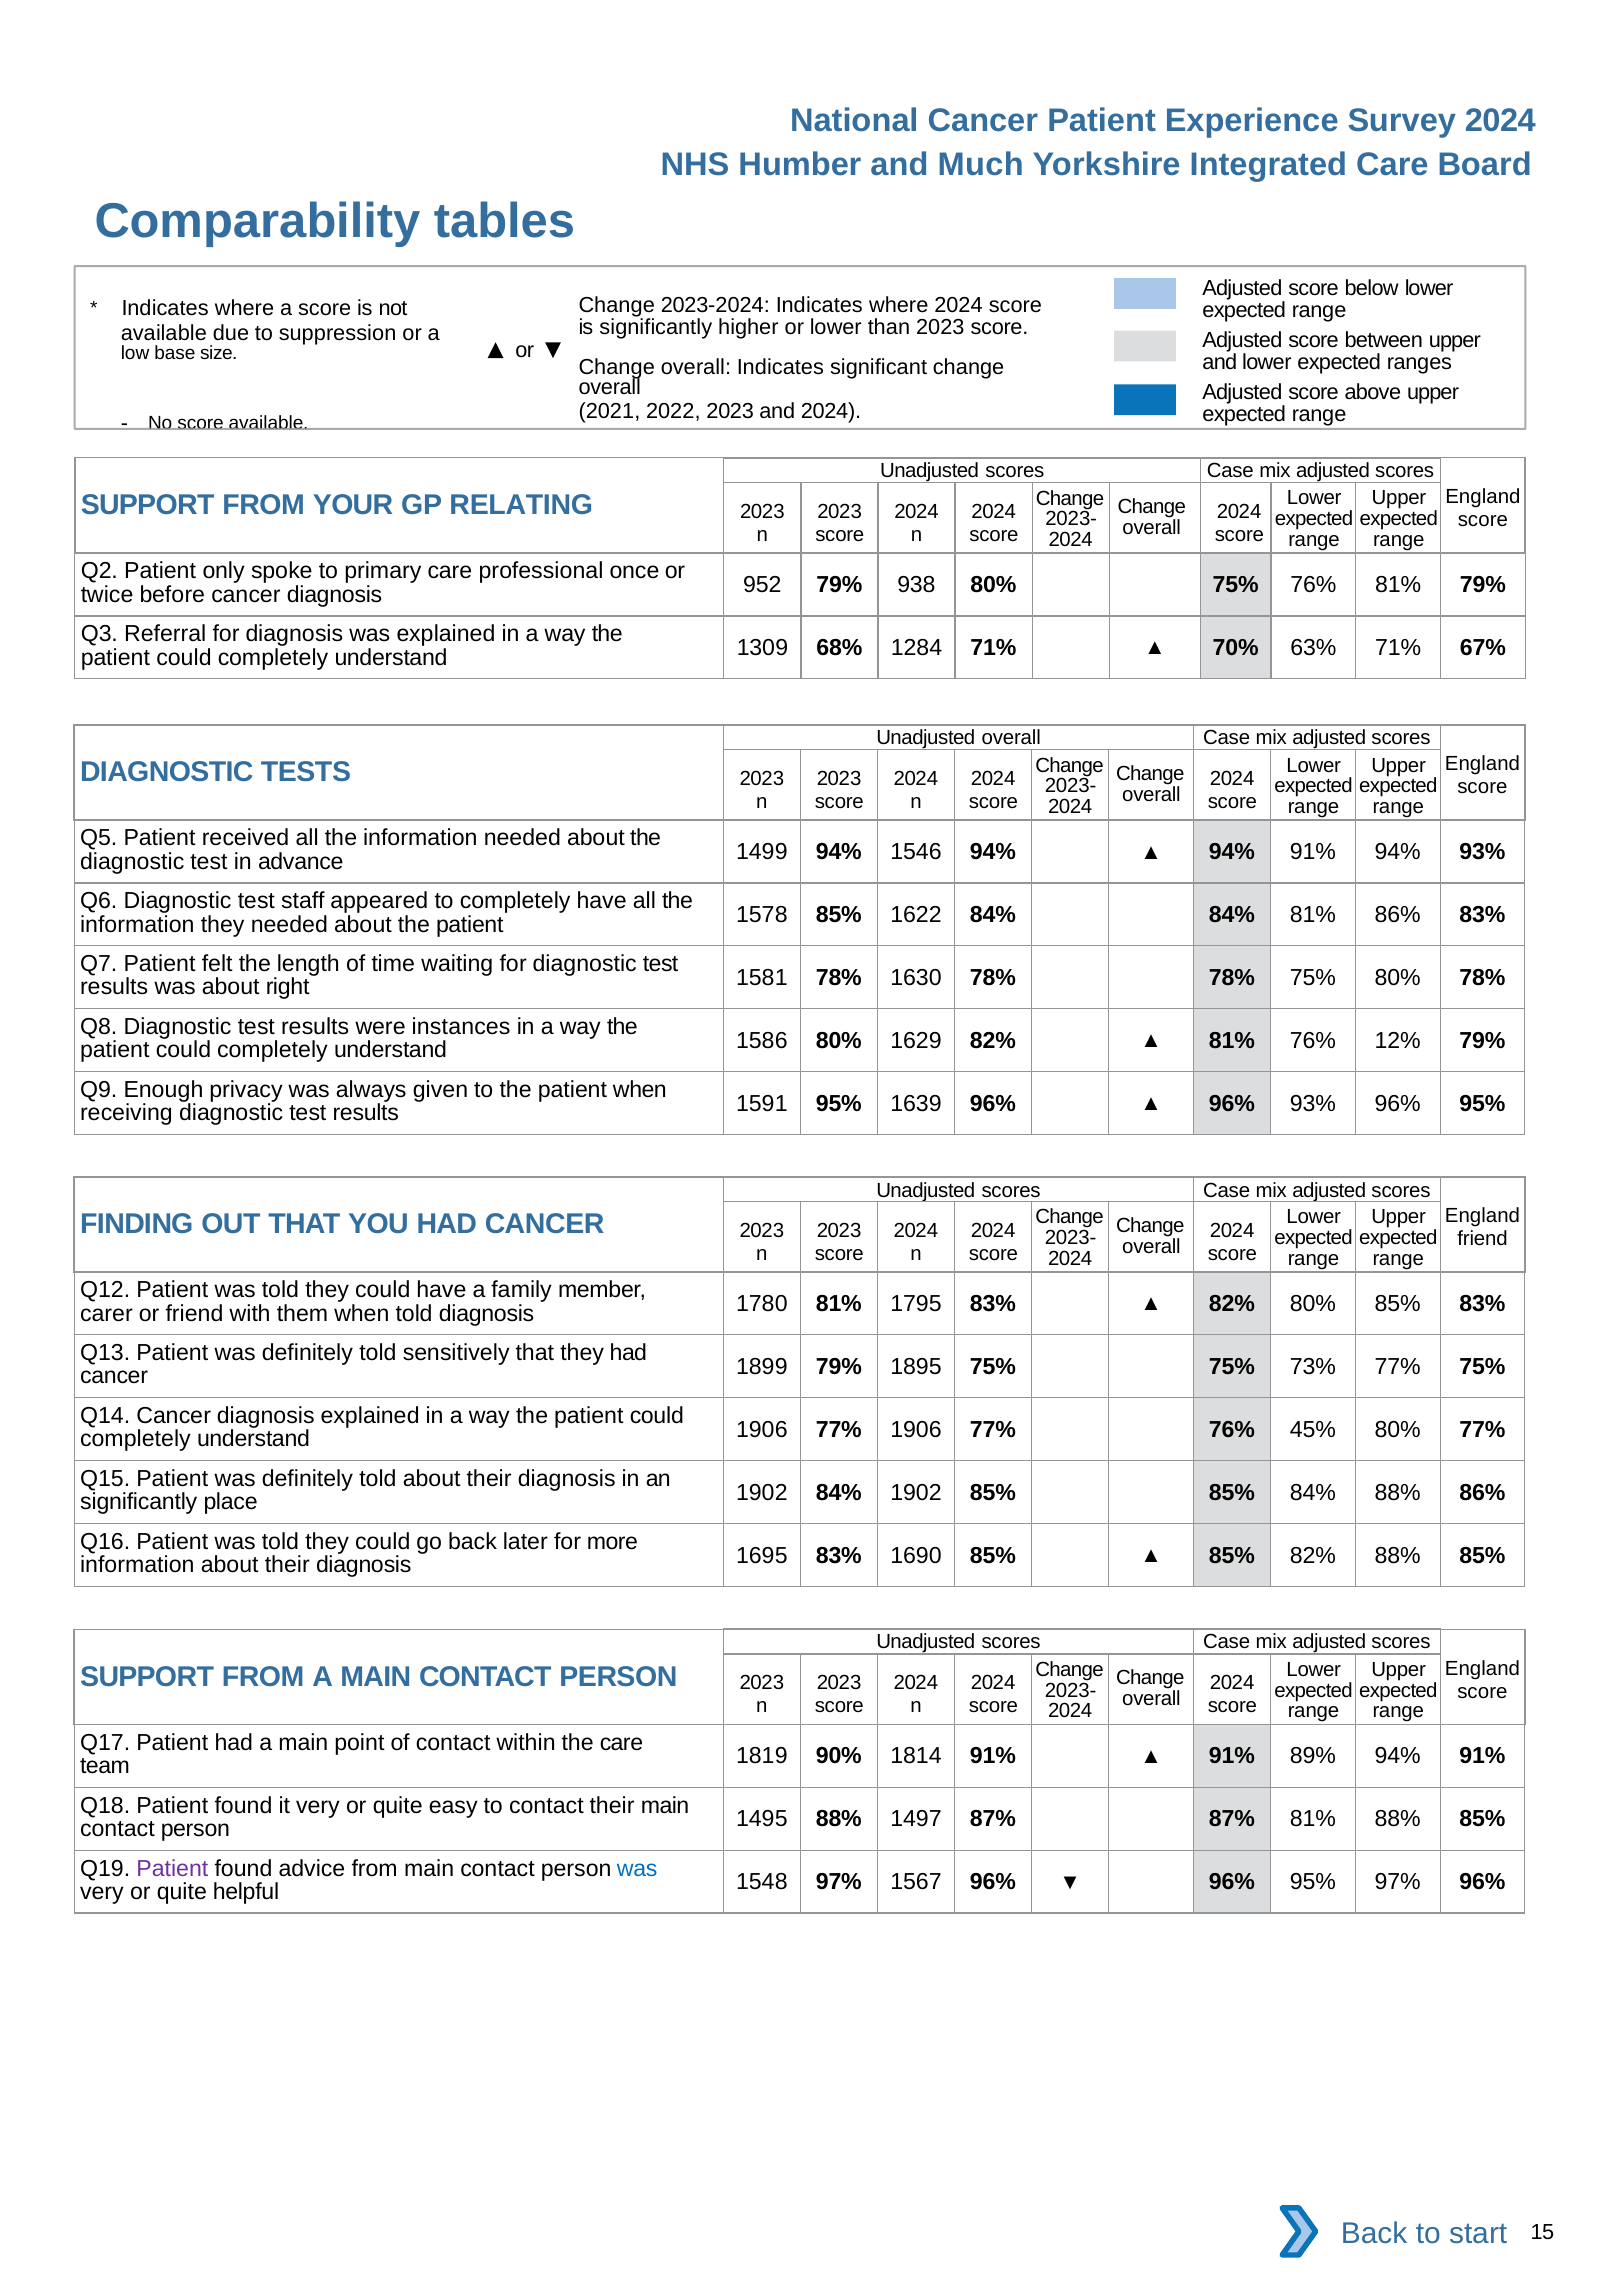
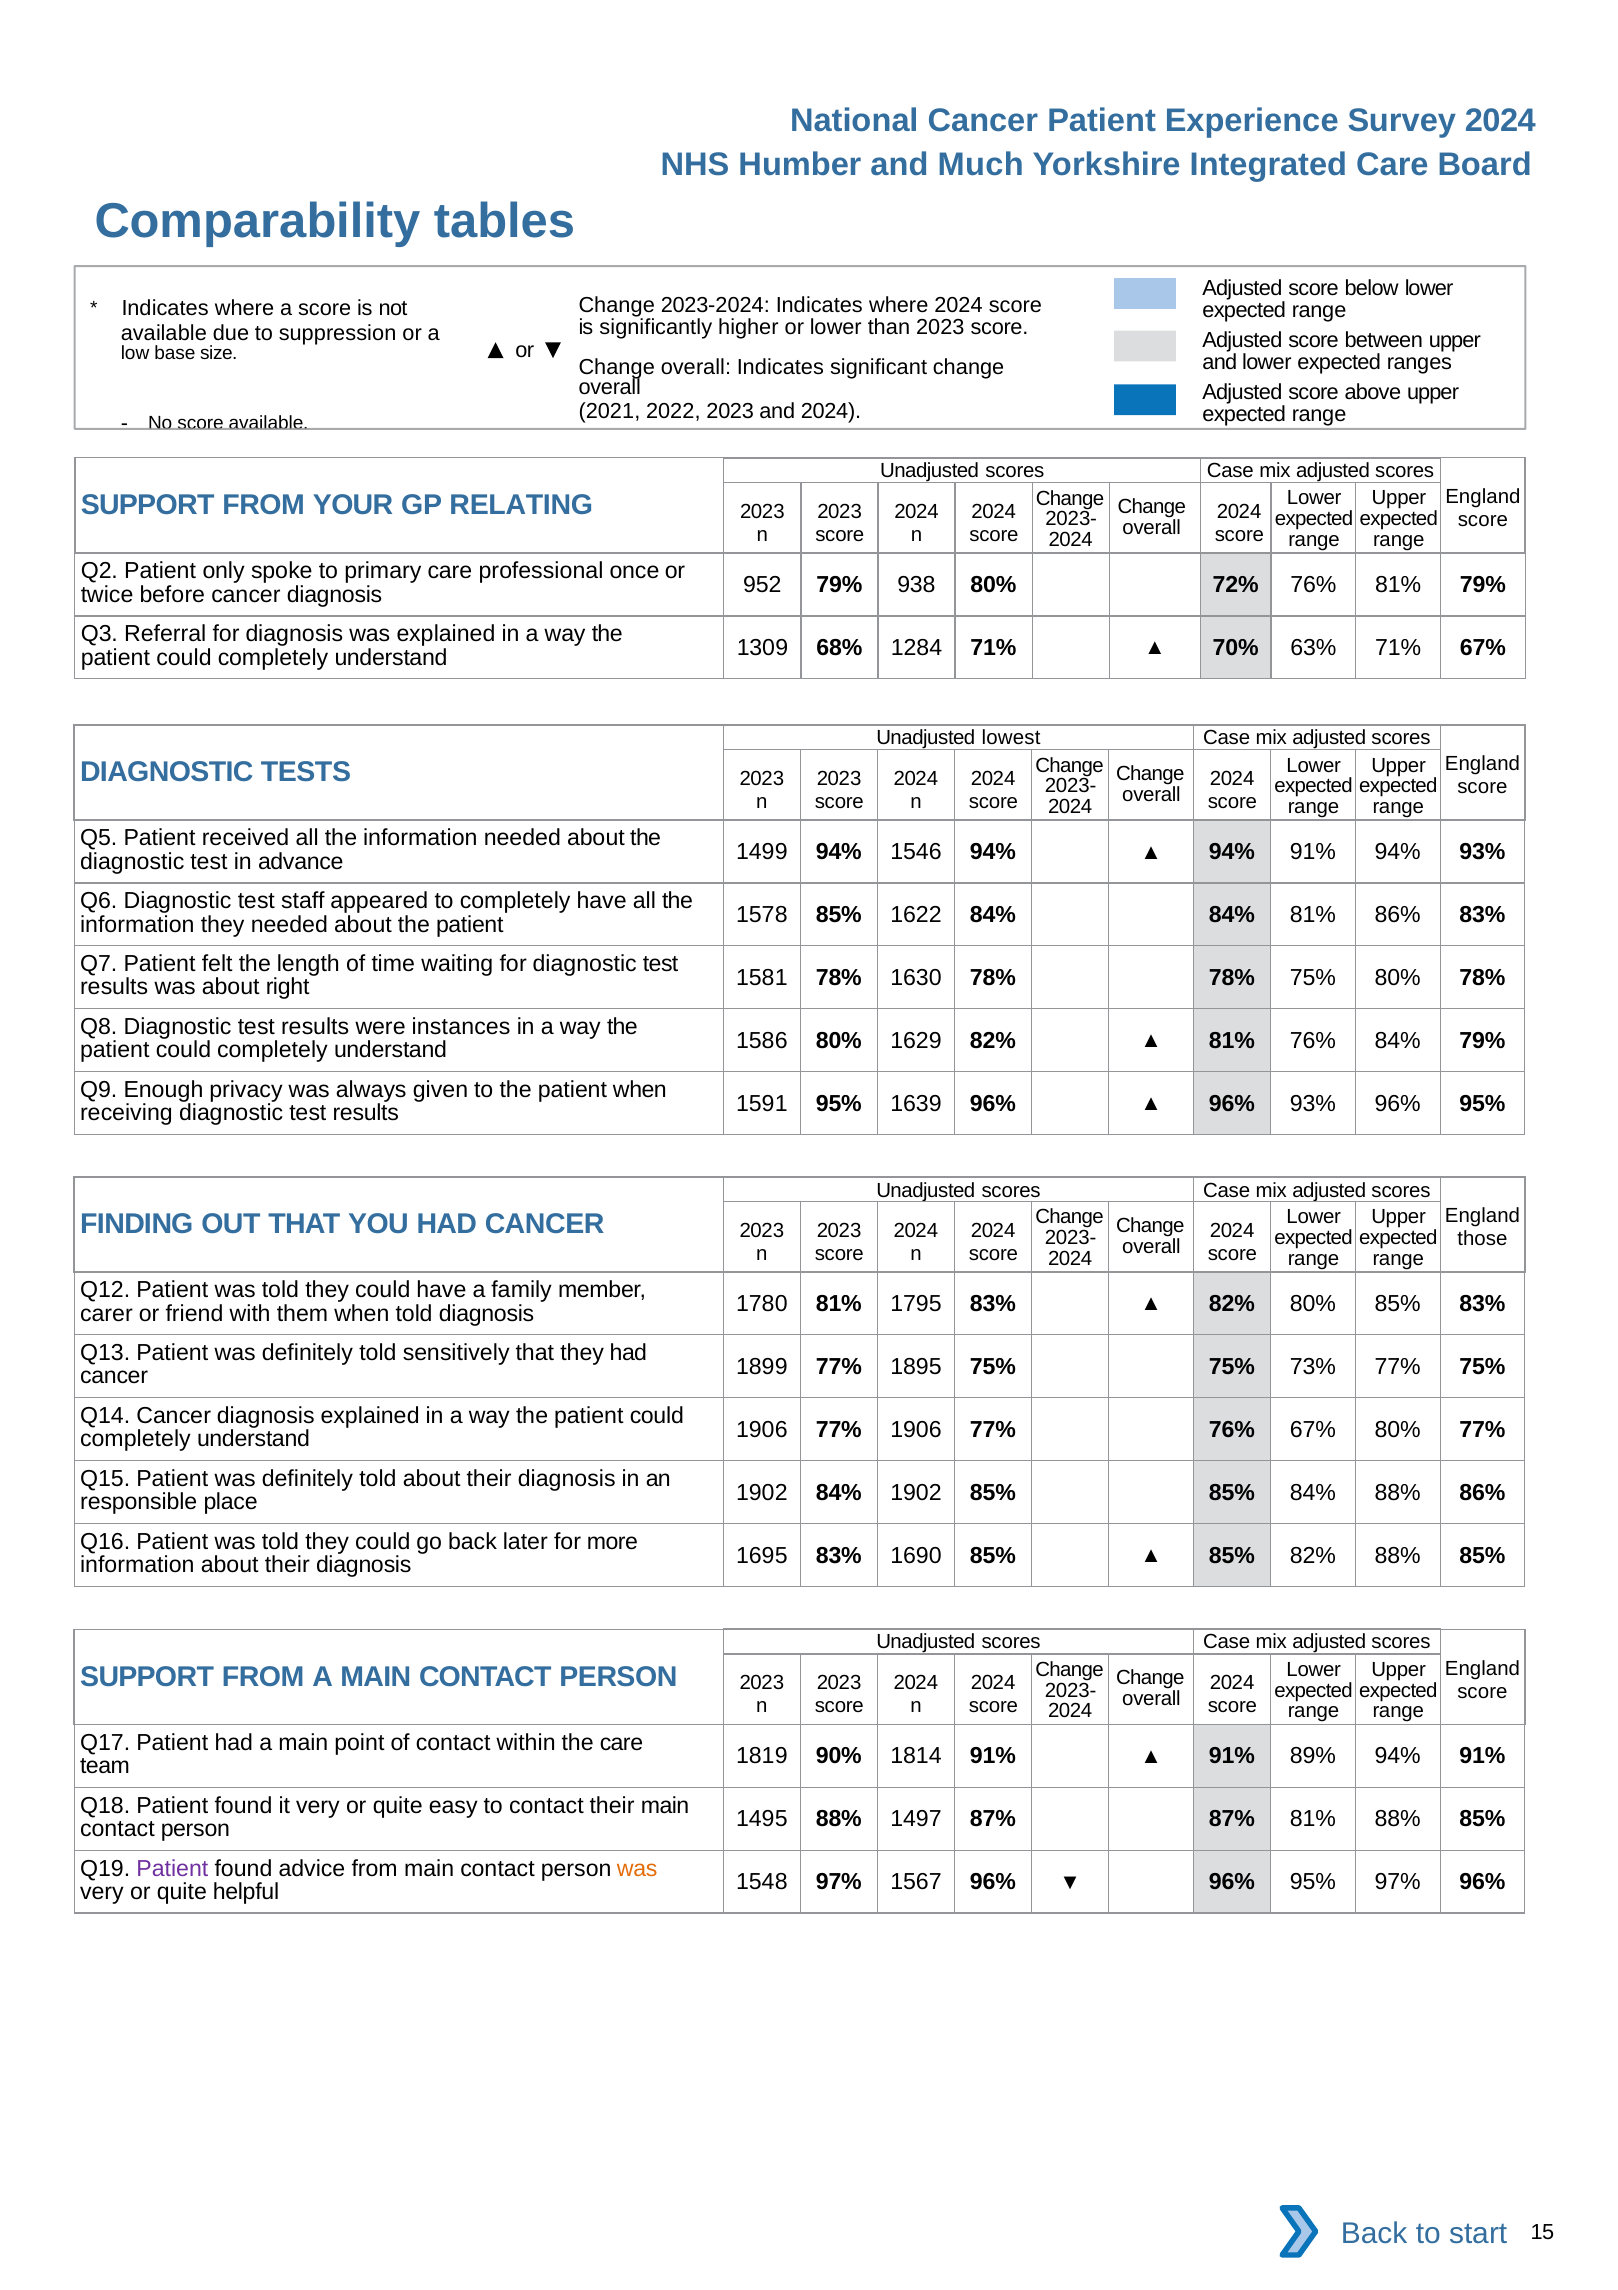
80% 75%: 75% -> 72%
Unadjusted overall: overall -> lowest
76% 12%: 12% -> 84%
friend at (1483, 1239): friend -> those
1899 79%: 79% -> 77%
76% 45%: 45% -> 67%
significantly at (139, 1502): significantly -> responsible
was at (637, 1868) colour: blue -> orange
